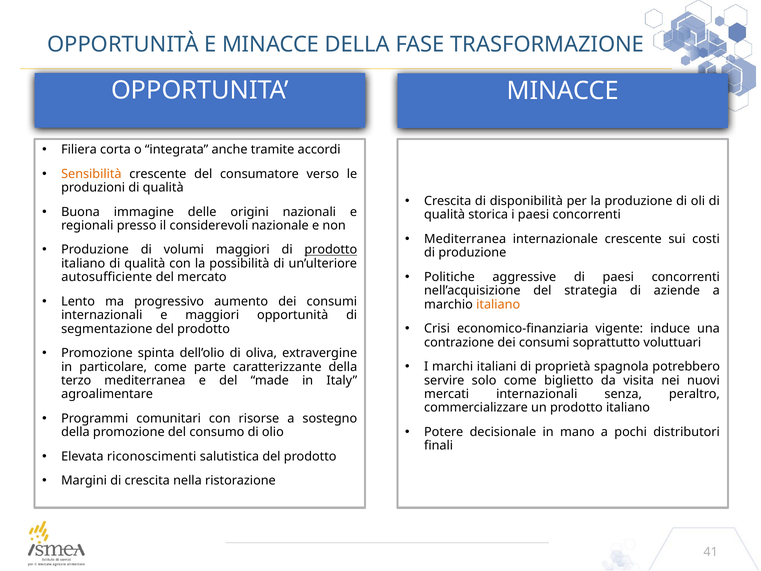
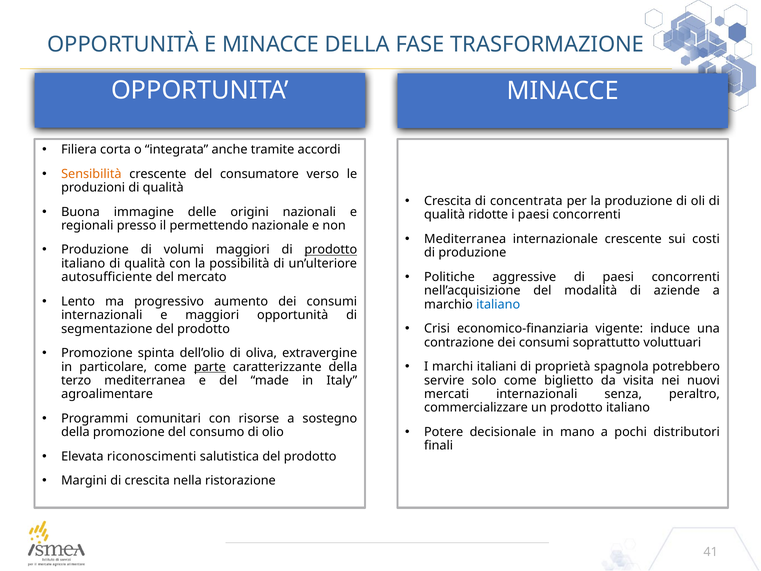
disponibilità: disponibilità -> concentrata
storica: storica -> ridotte
considerevoli: considerevoli -> permettendo
strategia: strategia -> modalità
italiano at (498, 304) colour: orange -> blue
parte underline: none -> present
